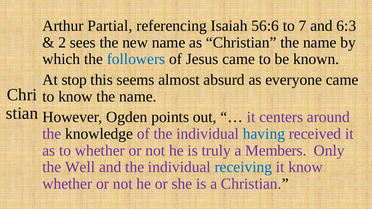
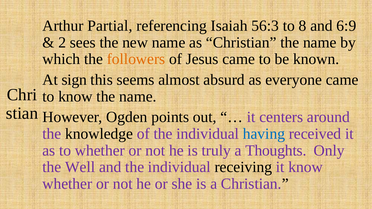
56:6: 56:6 -> 56:3
7: 7 -> 8
6:3: 6:3 -> 6:9
followers colour: blue -> orange
stop: stop -> sign
Members: Members -> Thoughts
receiving colour: blue -> black
